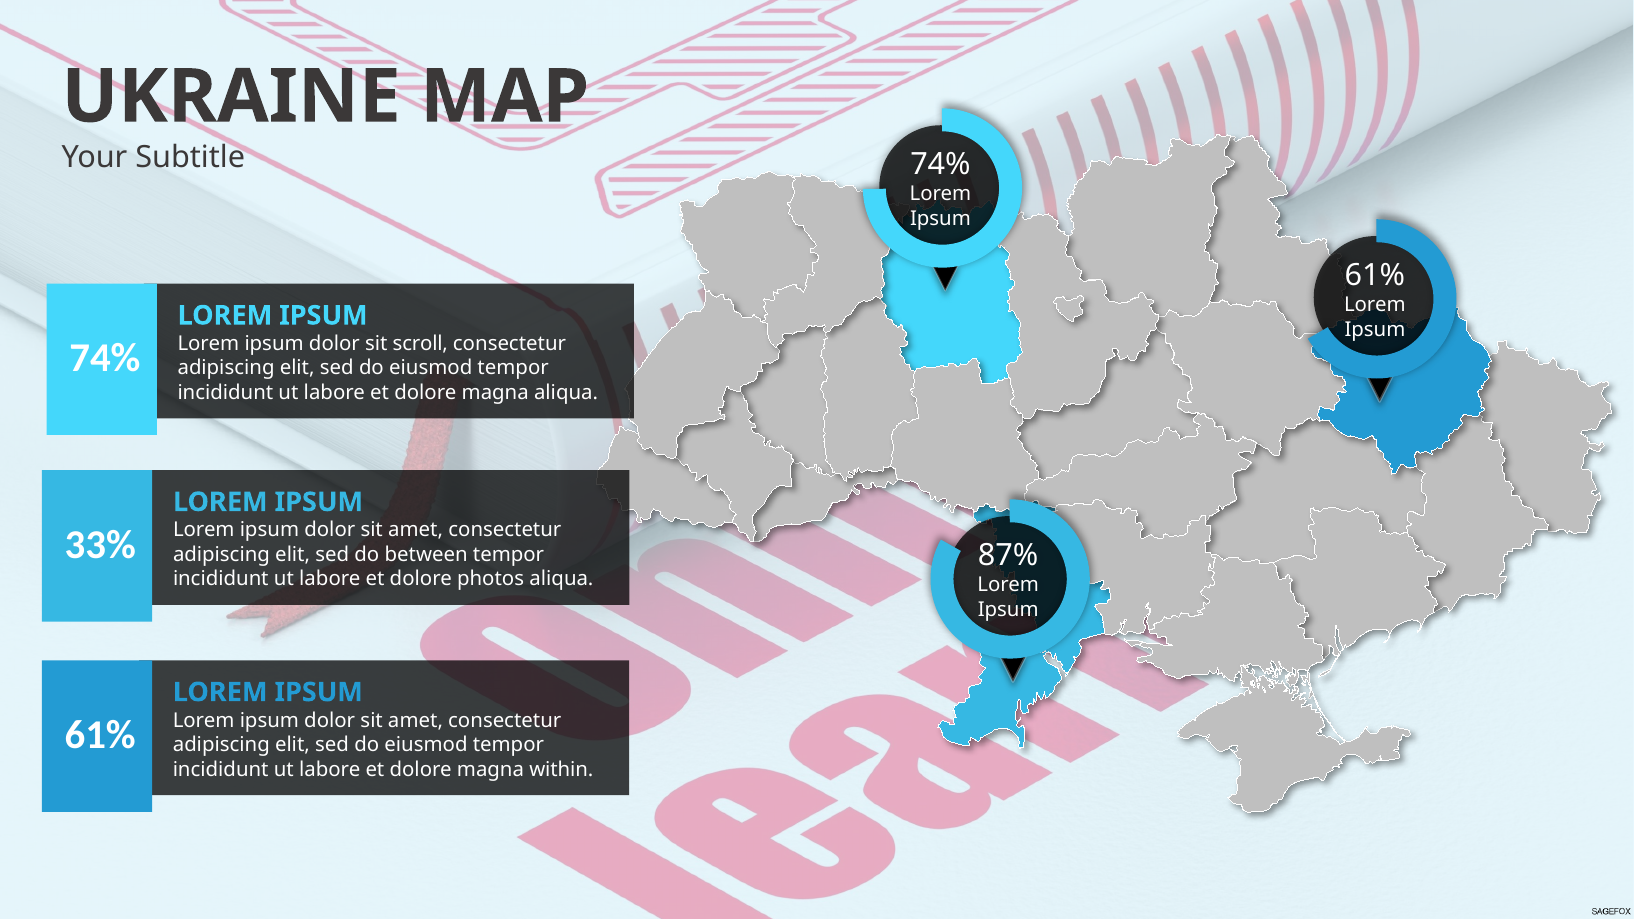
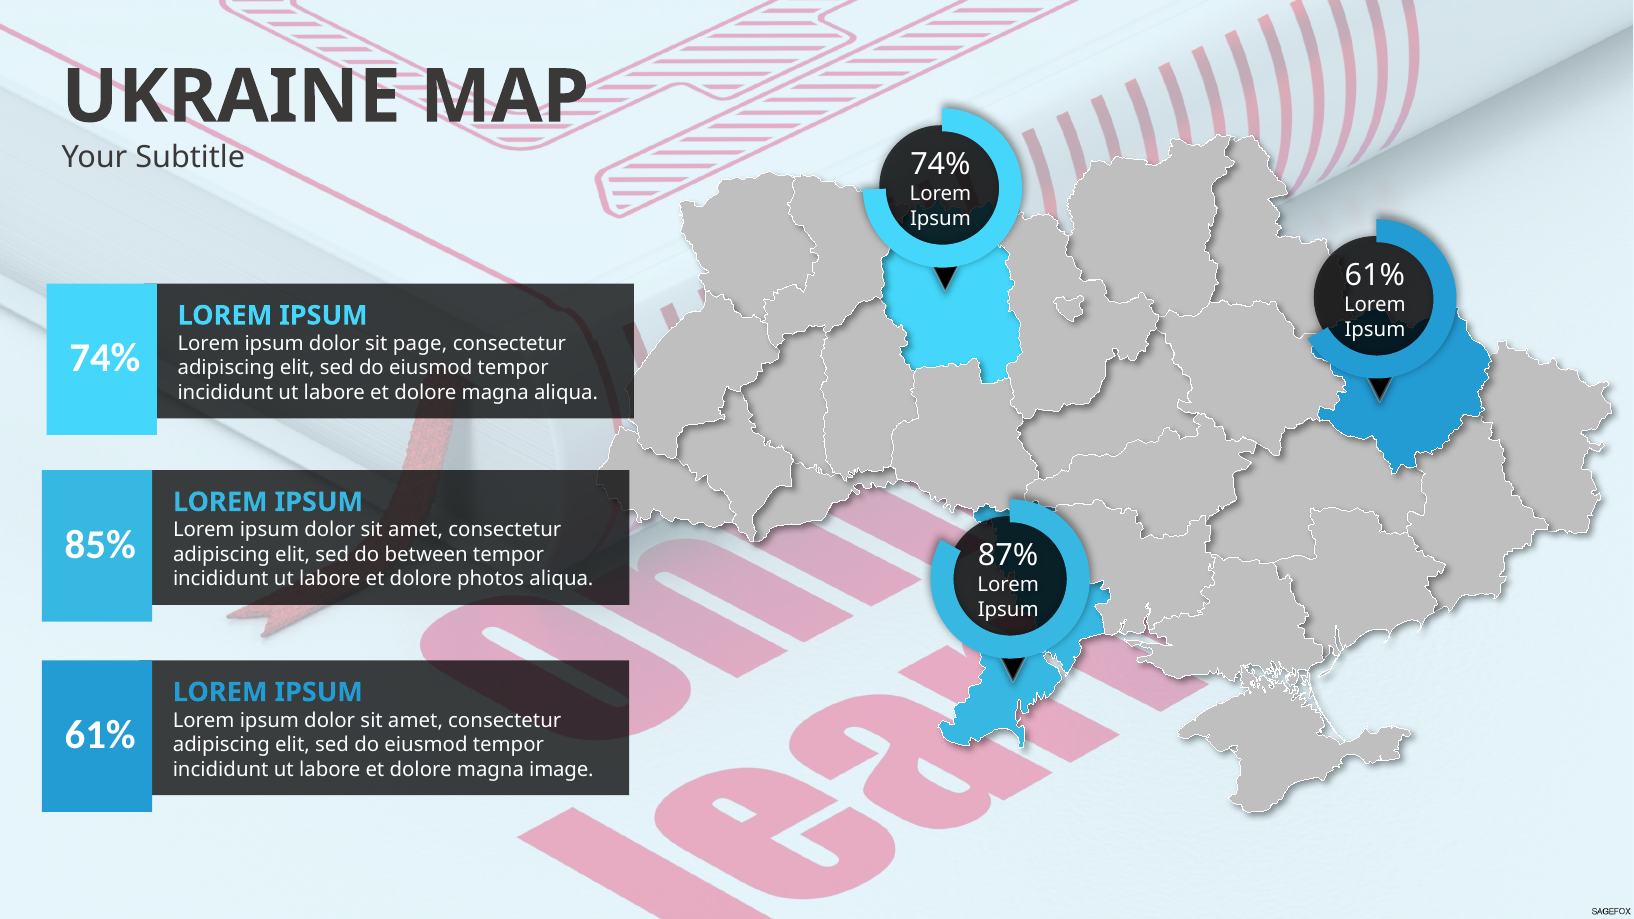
scroll: scroll -> page
33%: 33% -> 85%
within: within -> image
